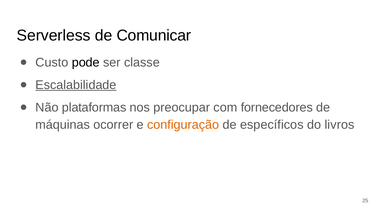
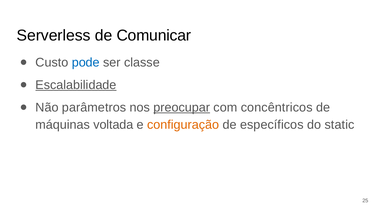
pode colour: black -> blue
plataformas: plataformas -> parâmetros
preocupar underline: none -> present
fornecedores: fornecedores -> concêntricos
ocorrer: ocorrer -> voltada
livros: livros -> static
